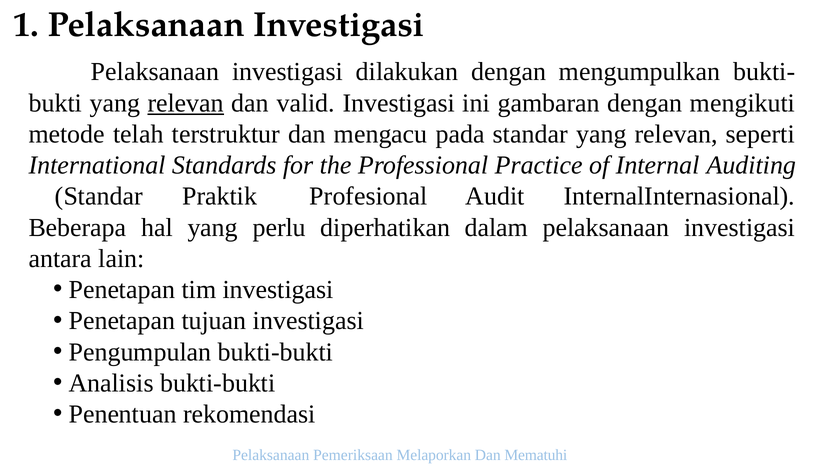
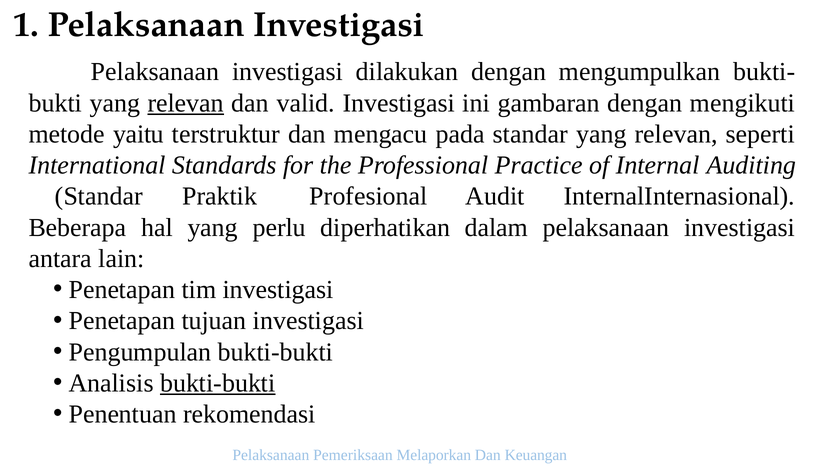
telah: telah -> yaitu
bukti-bukti at (218, 384) underline: none -> present
Mematuhi: Mematuhi -> Keuangan
